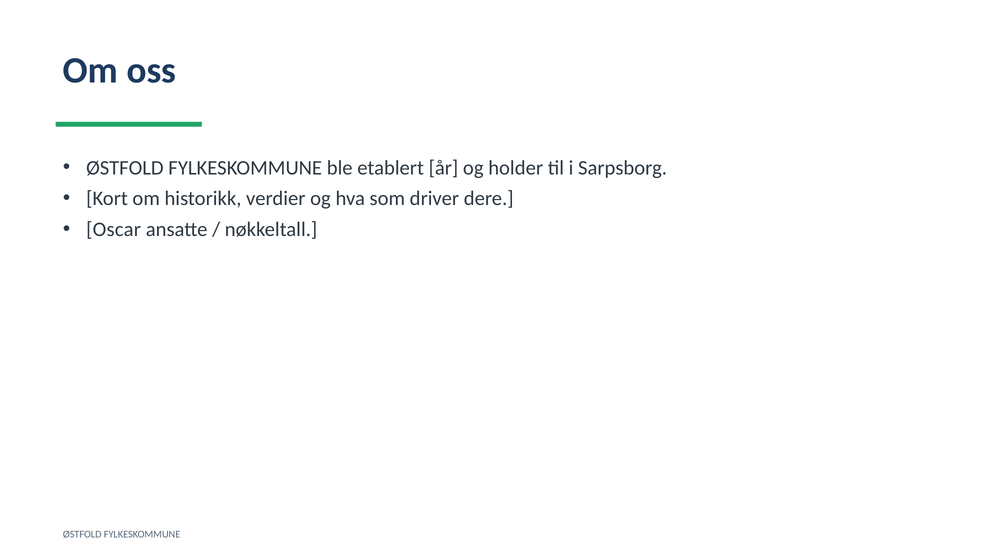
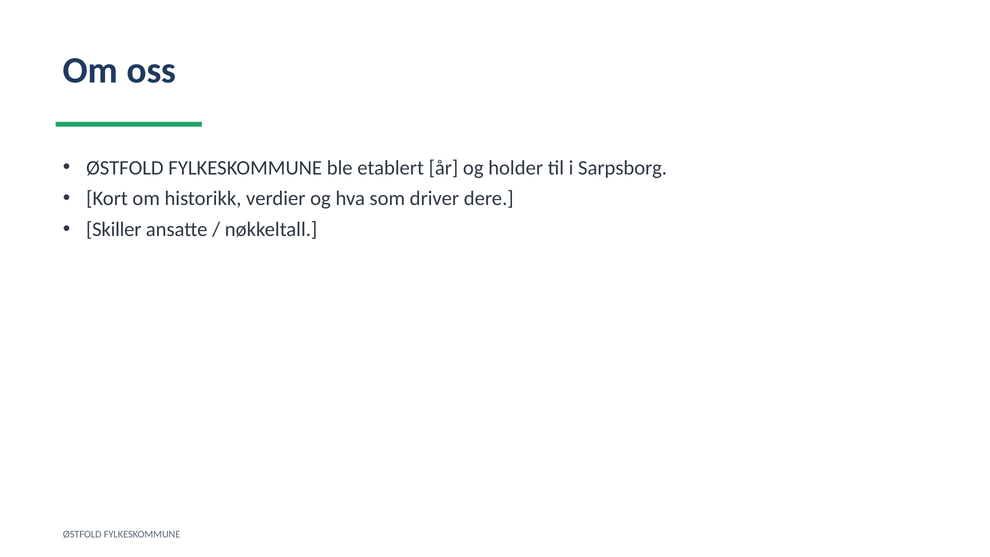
Oscar: Oscar -> Skiller
